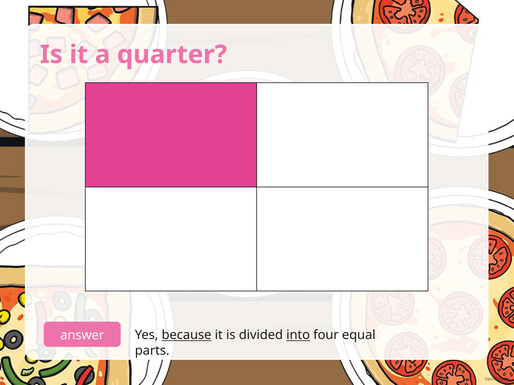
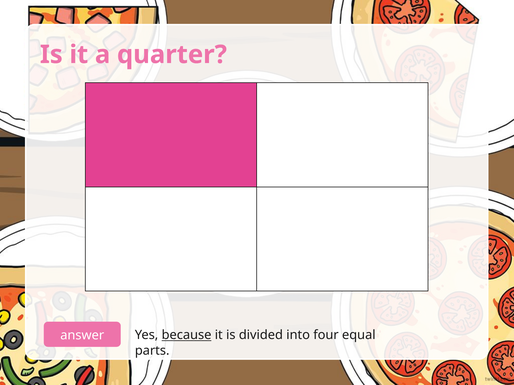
into underline: present -> none
